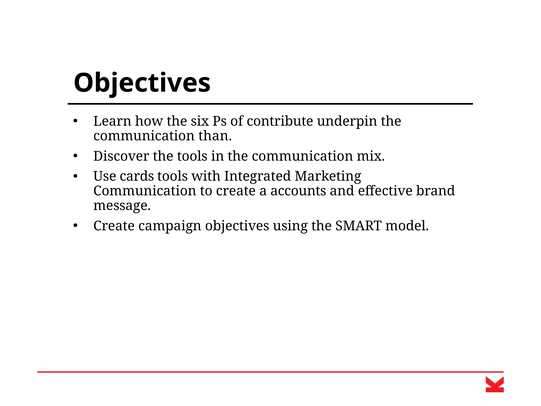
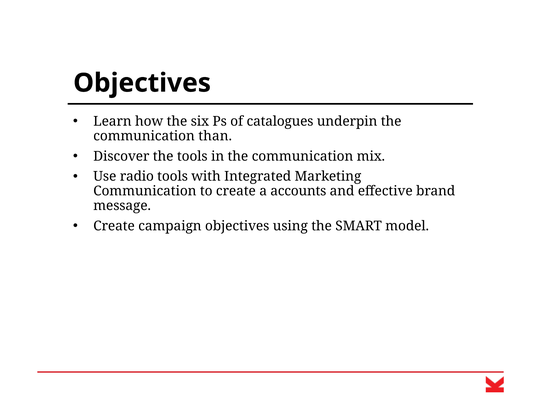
contribute: contribute -> catalogues
cards: cards -> radio
